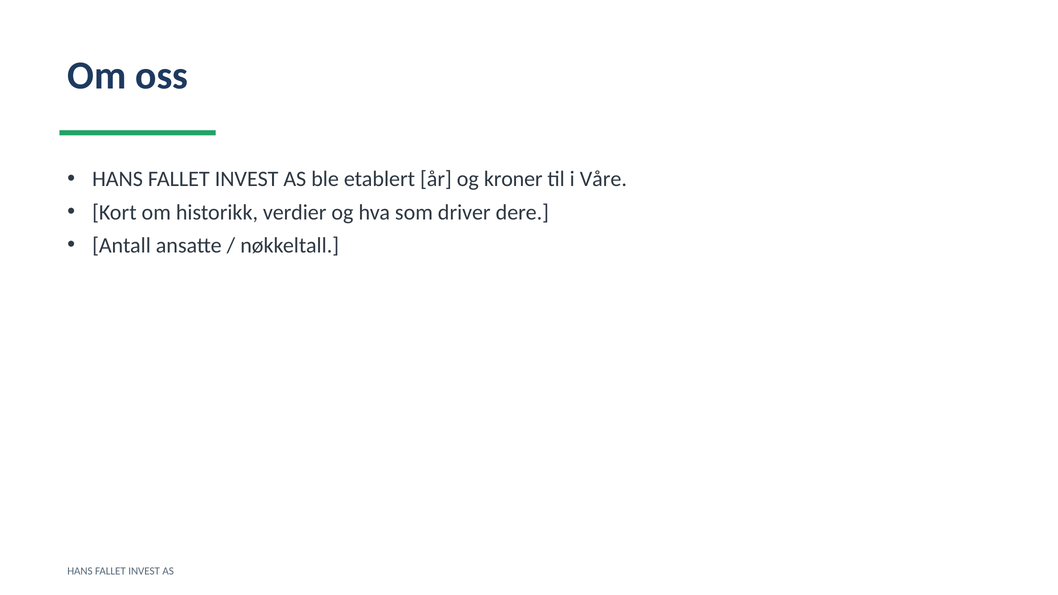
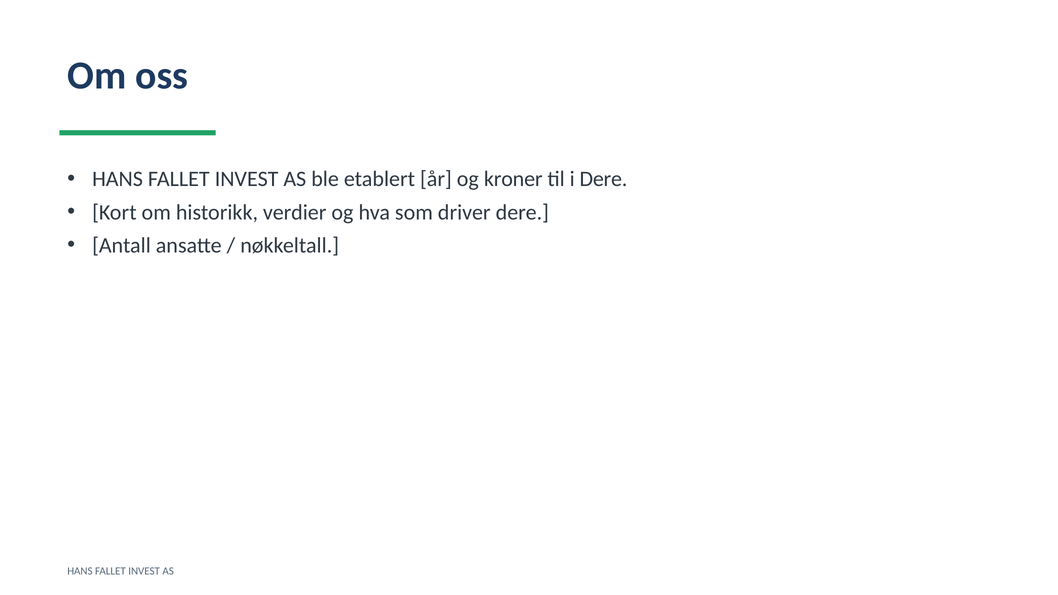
i Våre: Våre -> Dere
